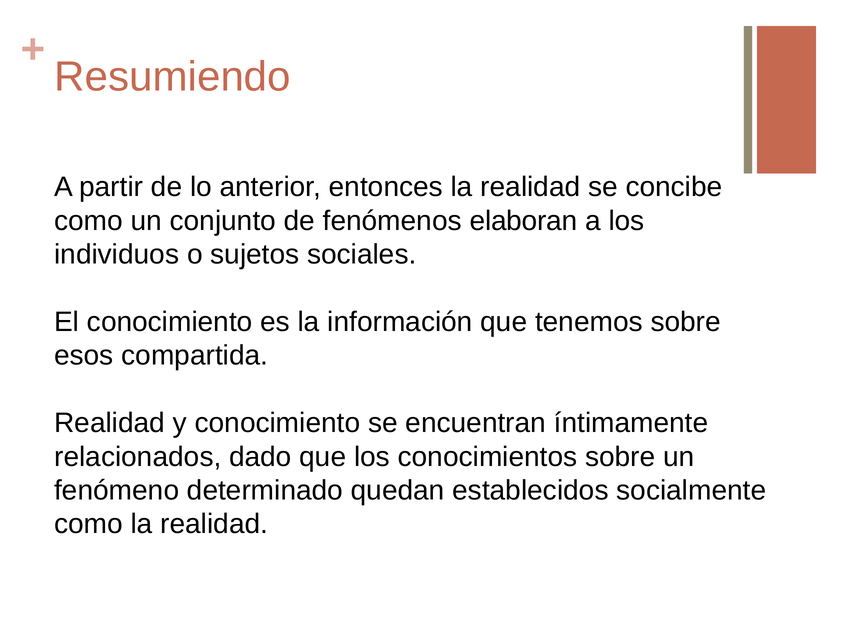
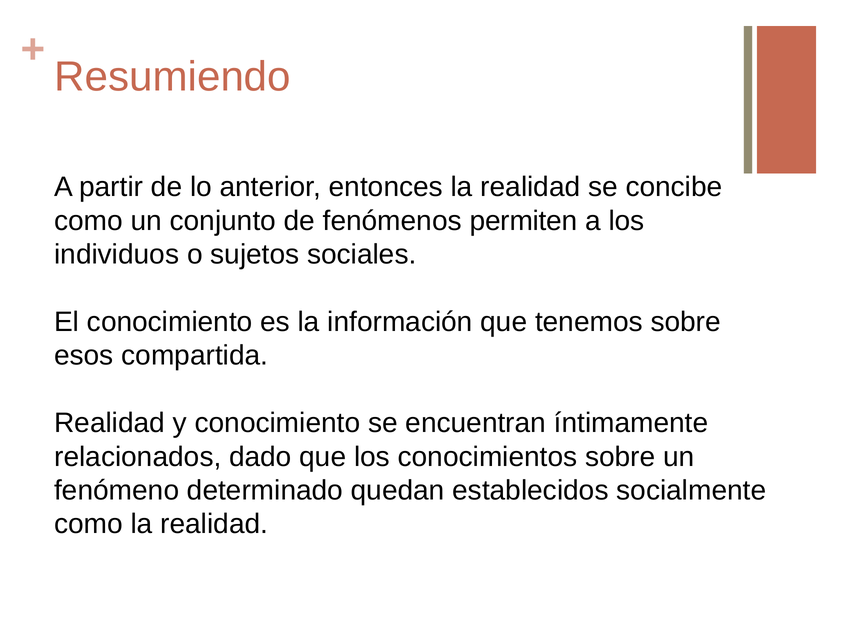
elaboran: elaboran -> permiten
